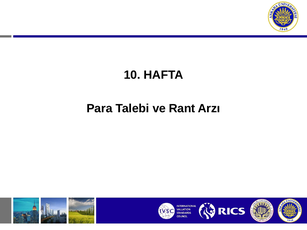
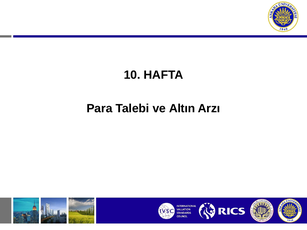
Rant: Rant -> Altın
